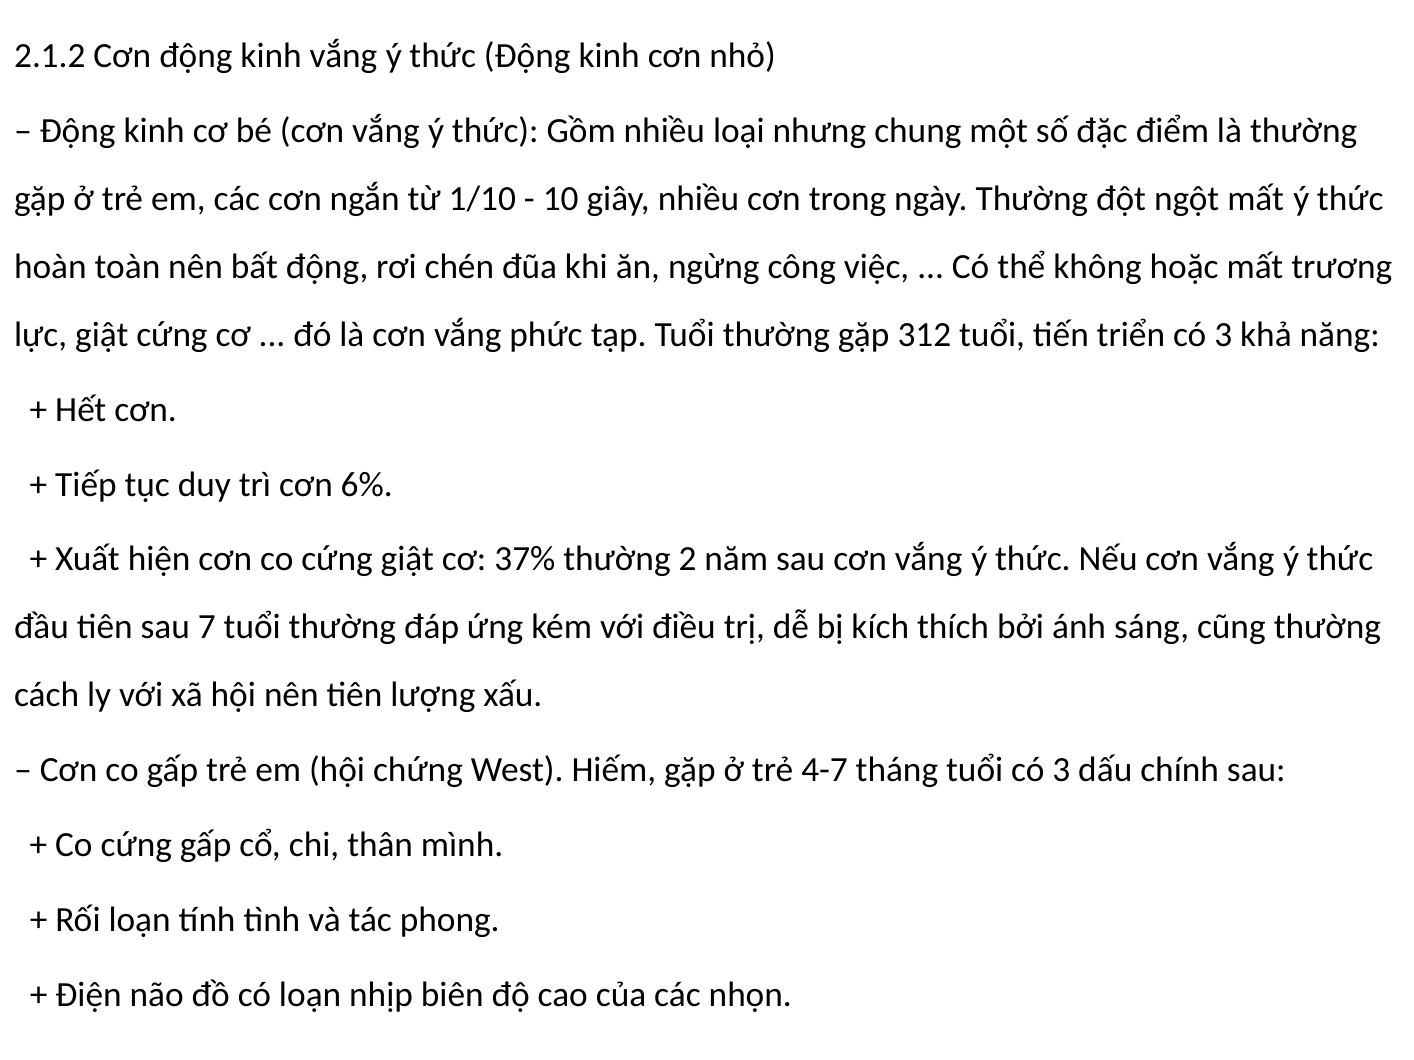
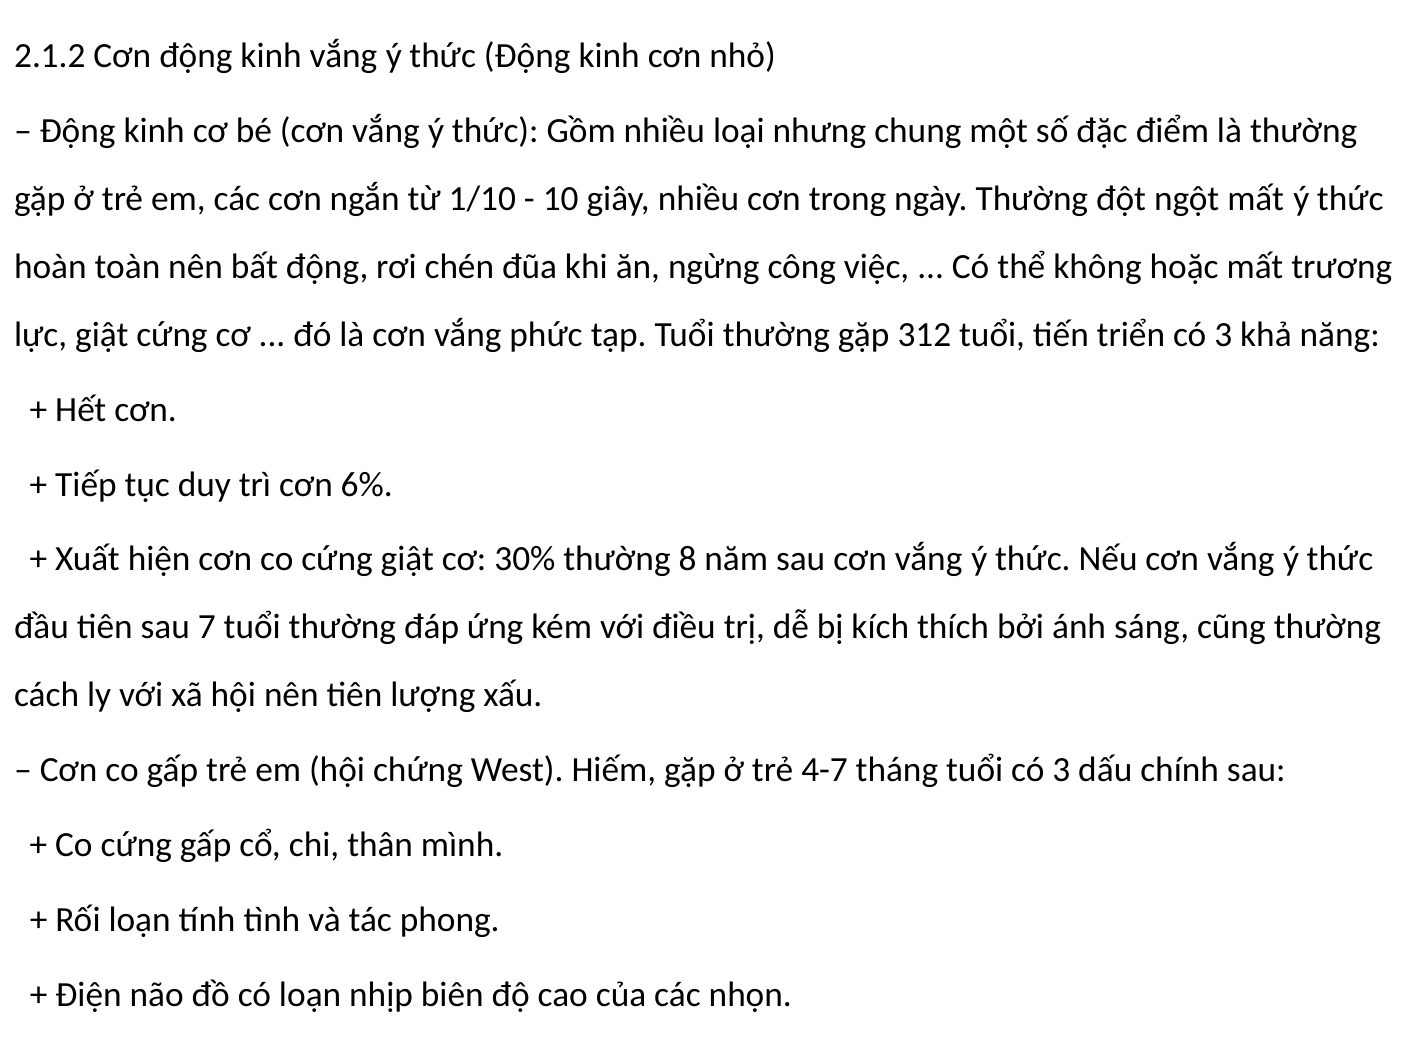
37%: 37% -> 30%
2: 2 -> 8
